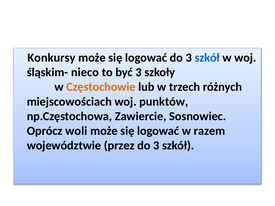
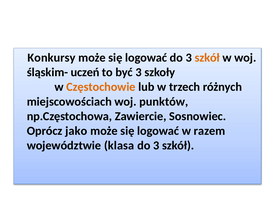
szkół at (207, 58) colour: blue -> orange
nieco: nieco -> uczeń
woli: woli -> jako
przez: przez -> klasa
